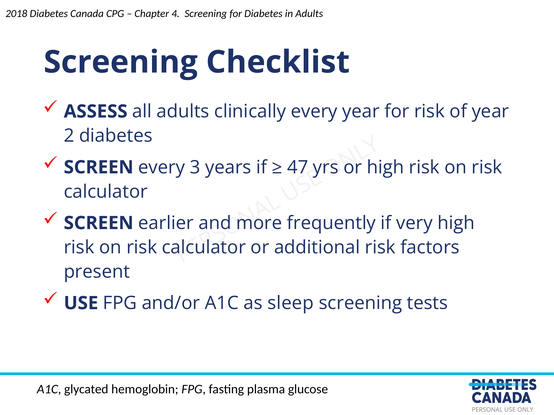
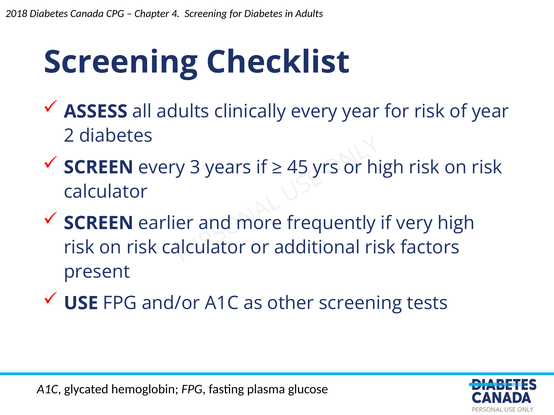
47: 47 -> 45
sleep: sleep -> other
